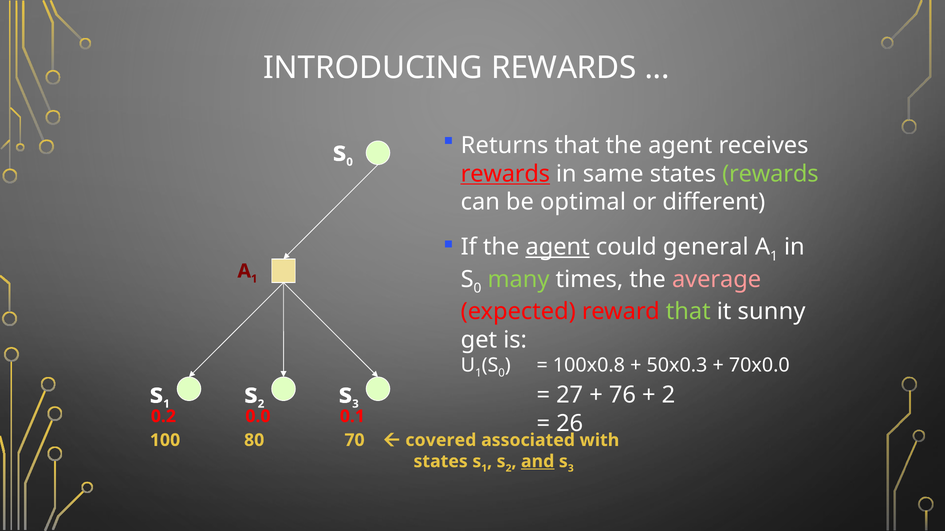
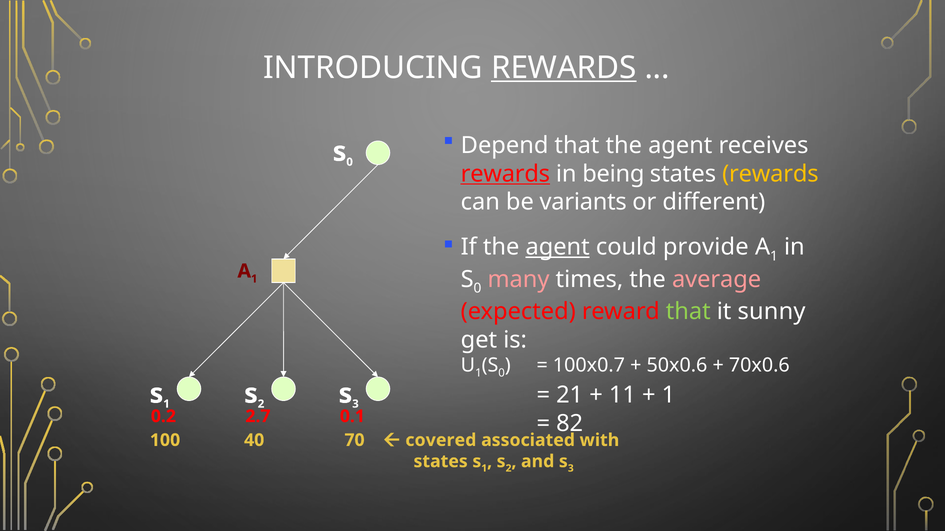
REWARDS at (564, 68) underline: none -> present
Returns: Returns -> Depend
same: same -> being
rewards at (770, 174) colour: light green -> yellow
optimal: optimal -> variants
general: general -> provide
many colour: light green -> pink
100x0.8: 100x0.8 -> 100x0.7
50x0.3: 50x0.3 -> 50x0.6
70x0.0: 70x0.0 -> 70x0.6
27: 27 -> 21
76: 76 -> 11
2 at (668, 395): 2 -> 1
0.0: 0.0 -> 2.7
26: 26 -> 82
80: 80 -> 40
and underline: present -> none
